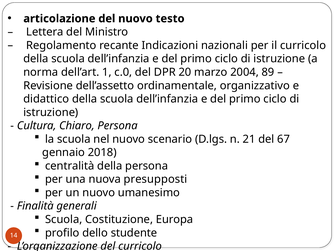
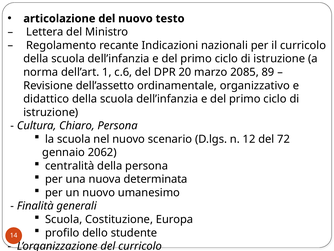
c.0: c.0 -> c.6
2004: 2004 -> 2085
21: 21 -> 12
67: 67 -> 72
2018: 2018 -> 2062
presupposti: presupposti -> determinata
